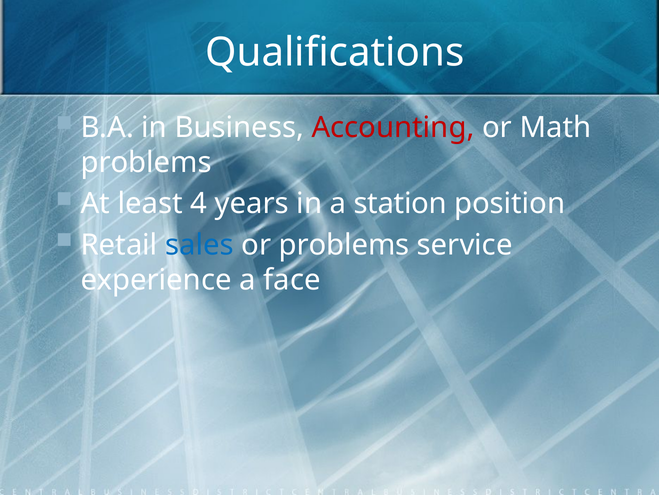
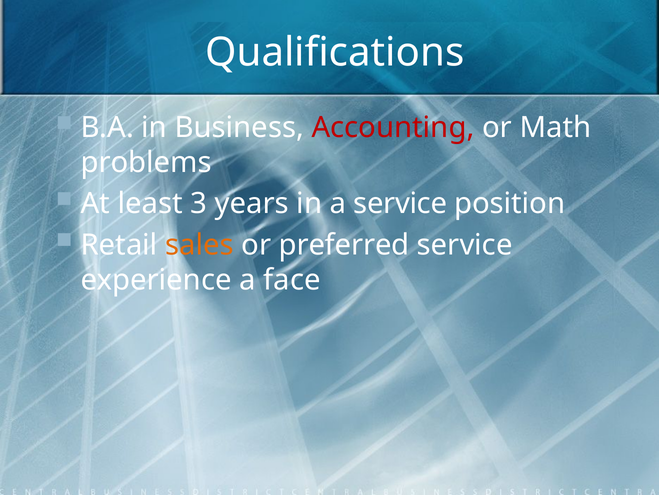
4: 4 -> 3
a station: station -> service
sales colour: blue -> orange
or problems: problems -> preferred
